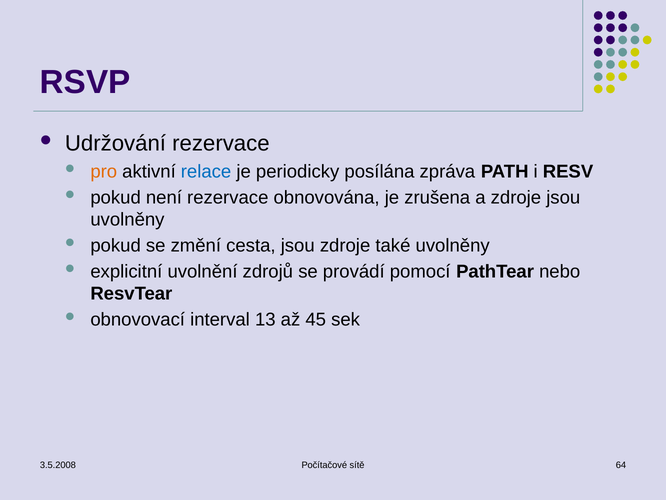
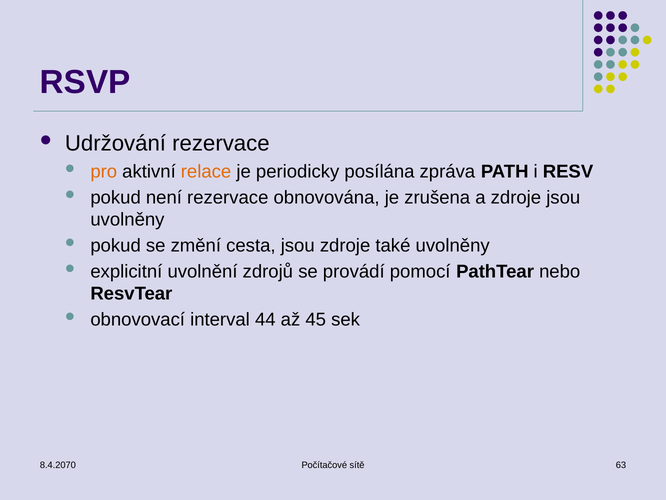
relace colour: blue -> orange
13: 13 -> 44
3.5.2008: 3.5.2008 -> 8.4.2070
64: 64 -> 63
